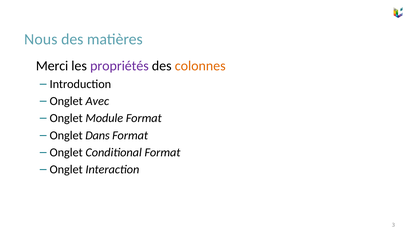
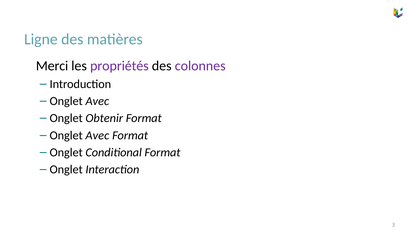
Nous: Nous -> Ligne
colonnes colour: orange -> purple
Module: Module -> Obtenir
Dans at (97, 135): Dans -> Avec
